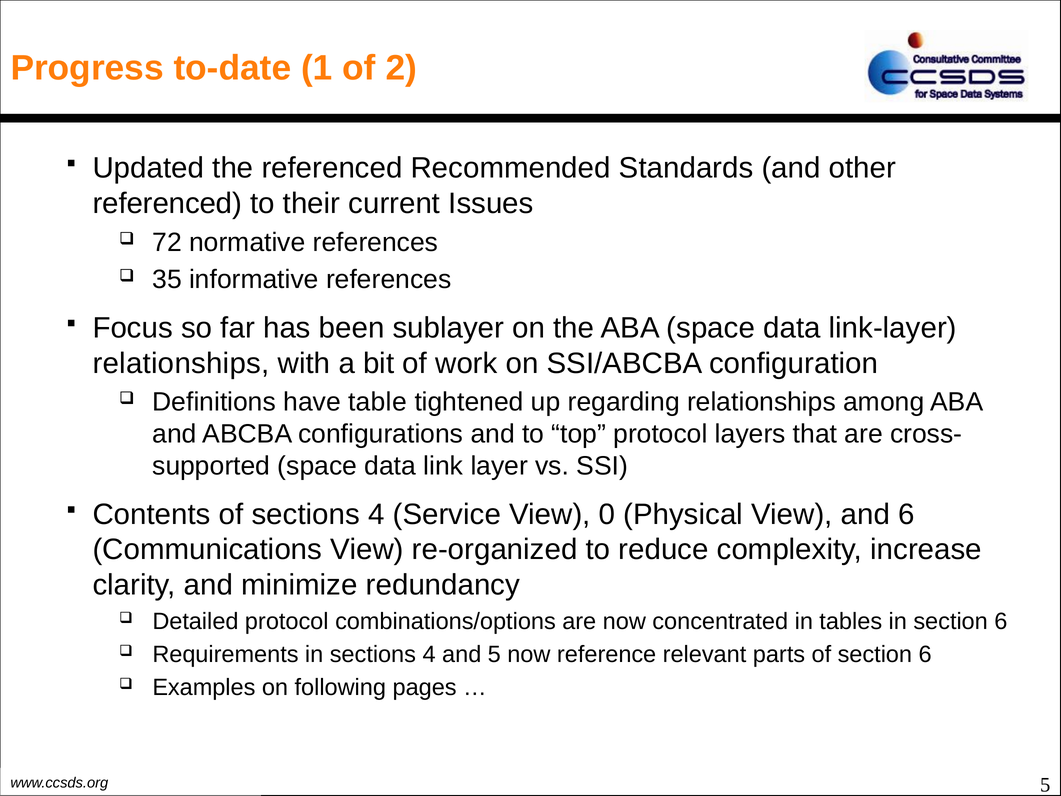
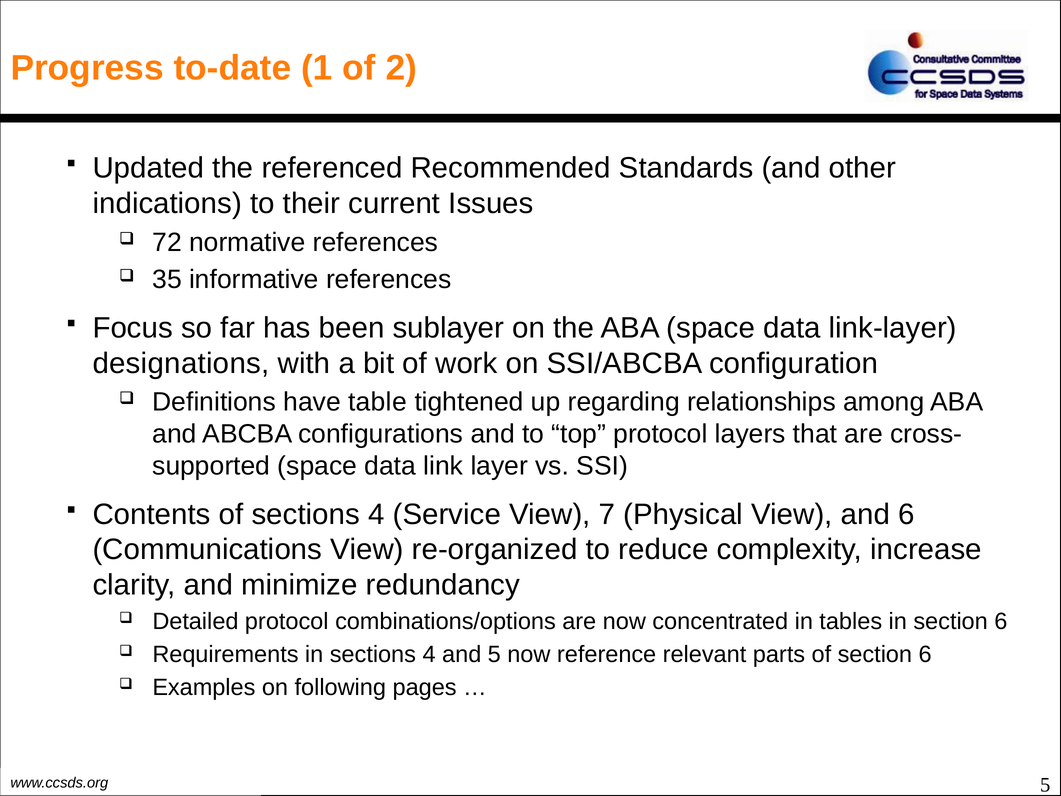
referenced at (167, 204): referenced -> indications
relationships at (181, 363): relationships -> designations
0: 0 -> 7
